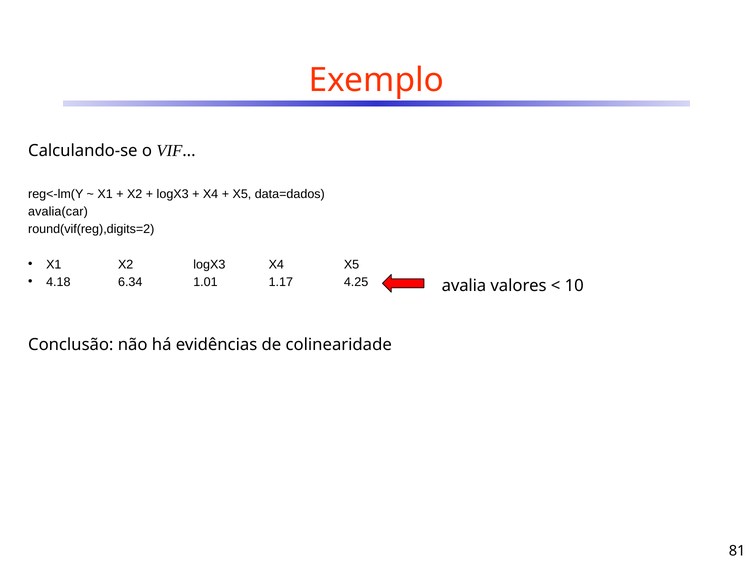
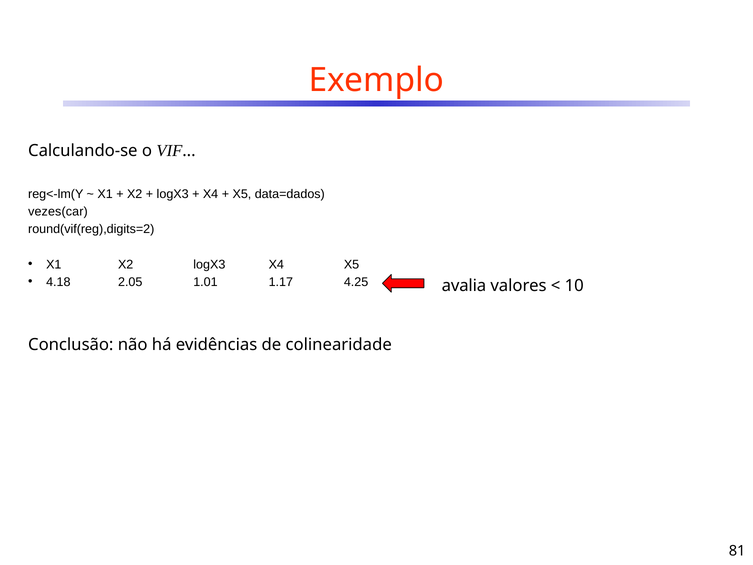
avalia(car: avalia(car -> vezes(car
6.34: 6.34 -> 2.05
